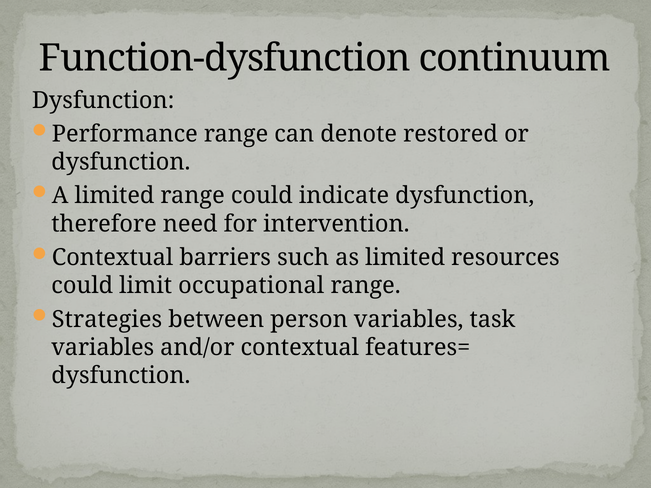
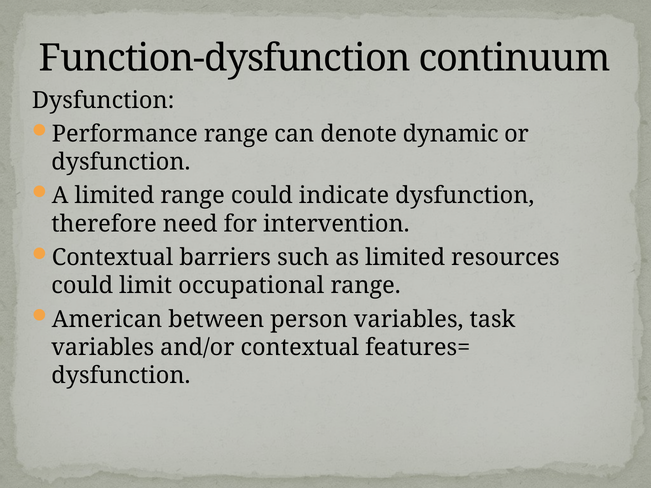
restored: restored -> dynamic
Strategies: Strategies -> American
